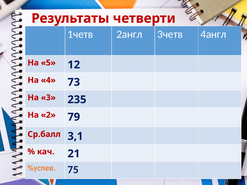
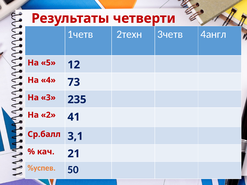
2англ: 2англ -> 2техн
79: 79 -> 41
75: 75 -> 50
